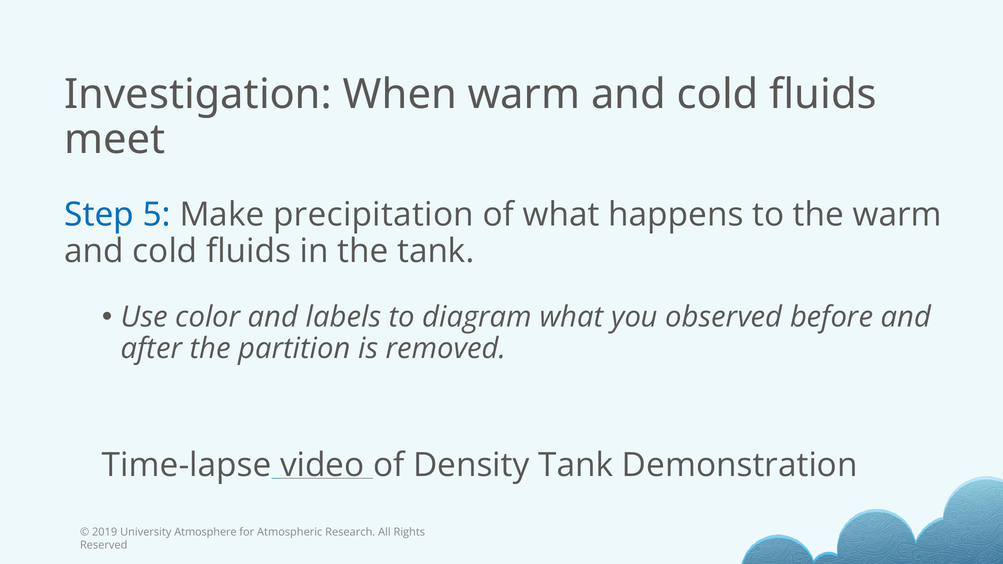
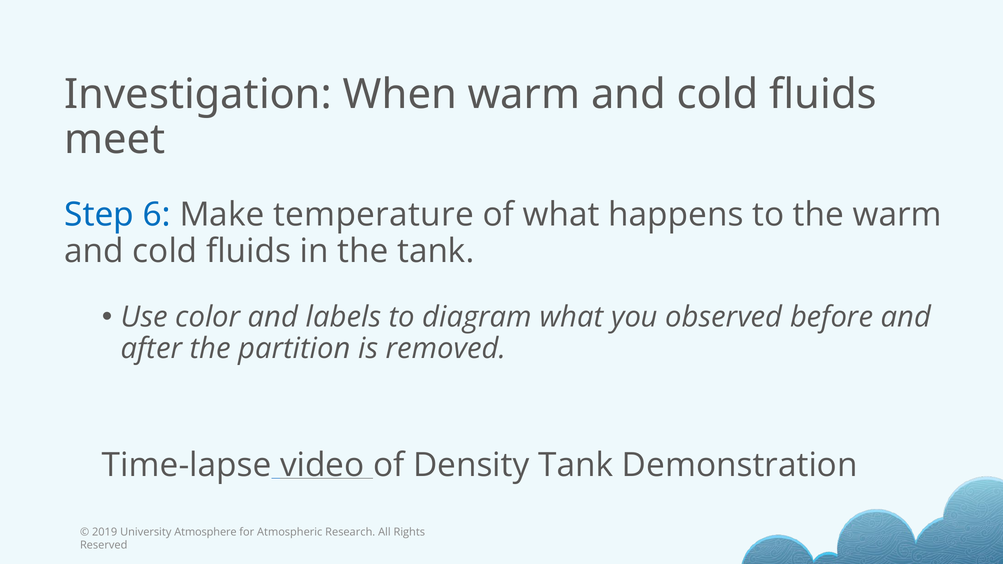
5: 5 -> 6
precipitation: precipitation -> temperature
